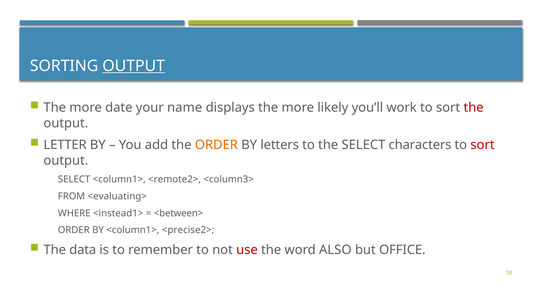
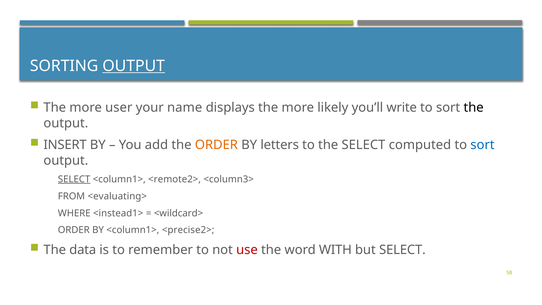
date: date -> user
work: work -> write
the at (474, 108) colour: red -> black
LETTER: LETTER -> INSERT
characters: characters -> computed
sort at (482, 145) colour: red -> blue
SELECT at (74, 179) underline: none -> present
<between>: <between> -> <wildcard>
ALSO: ALSO -> WITH
but OFFICE: OFFICE -> SELECT
